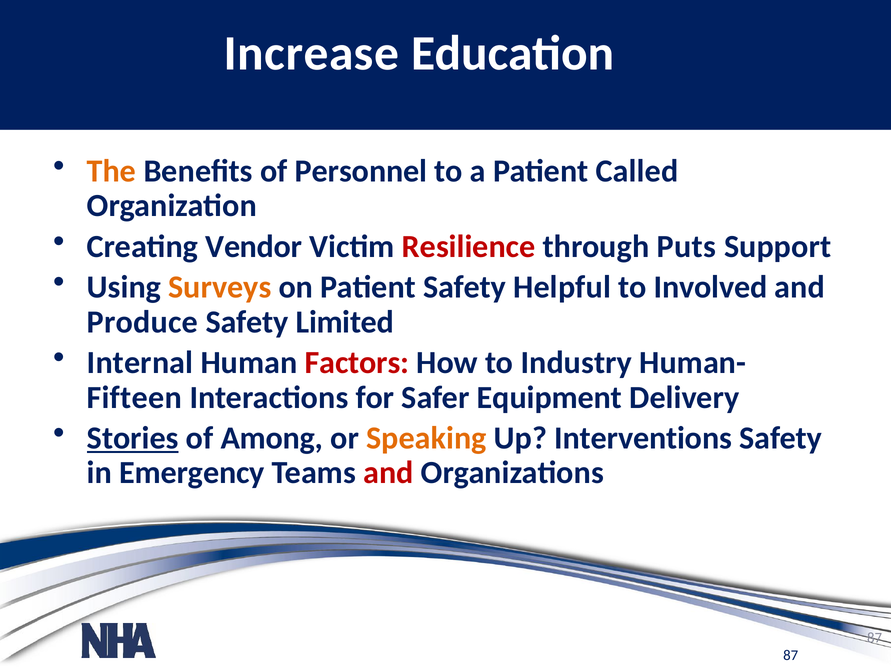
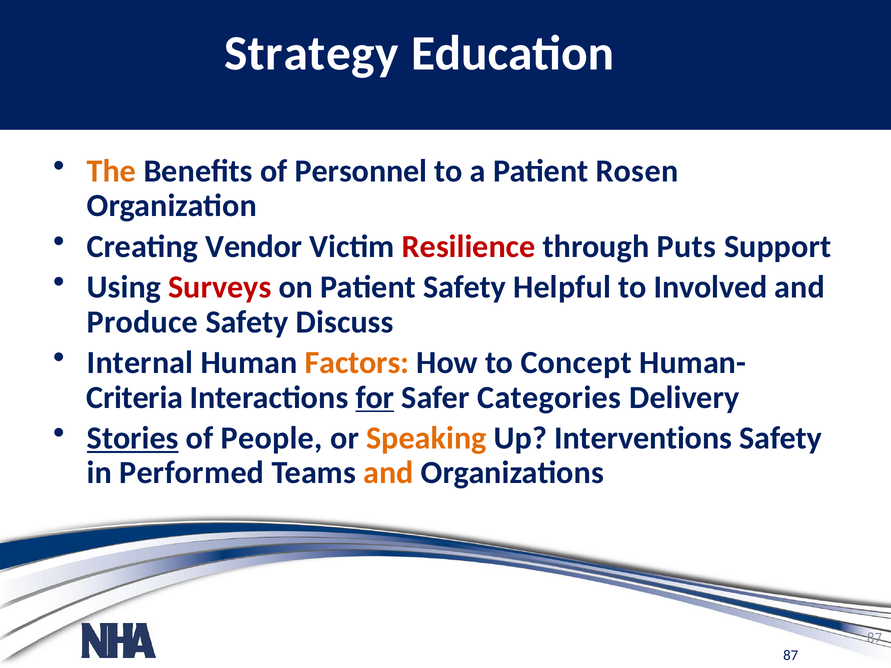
Increase: Increase -> Strategy
Called: Called -> Rosen
Surveys colour: orange -> red
Limited: Limited -> Discuss
Factors colour: red -> orange
Industry: Industry -> Concept
Fifteen: Fifteen -> Criteria
for underline: none -> present
Equipment: Equipment -> Categories
Among: Among -> People
Emergency: Emergency -> Performed
and at (388, 473) colour: red -> orange
